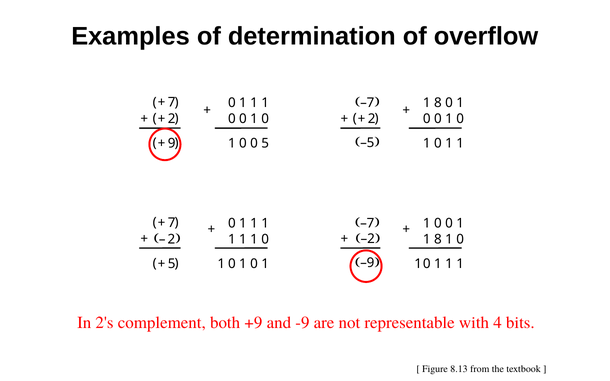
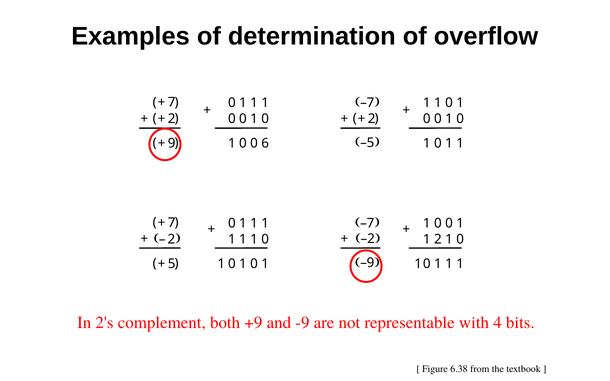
8 at (438, 103): 8 -> 1
0 5: 5 -> 6
8 at (438, 239): 8 -> 2
8.13: 8.13 -> 6.38
